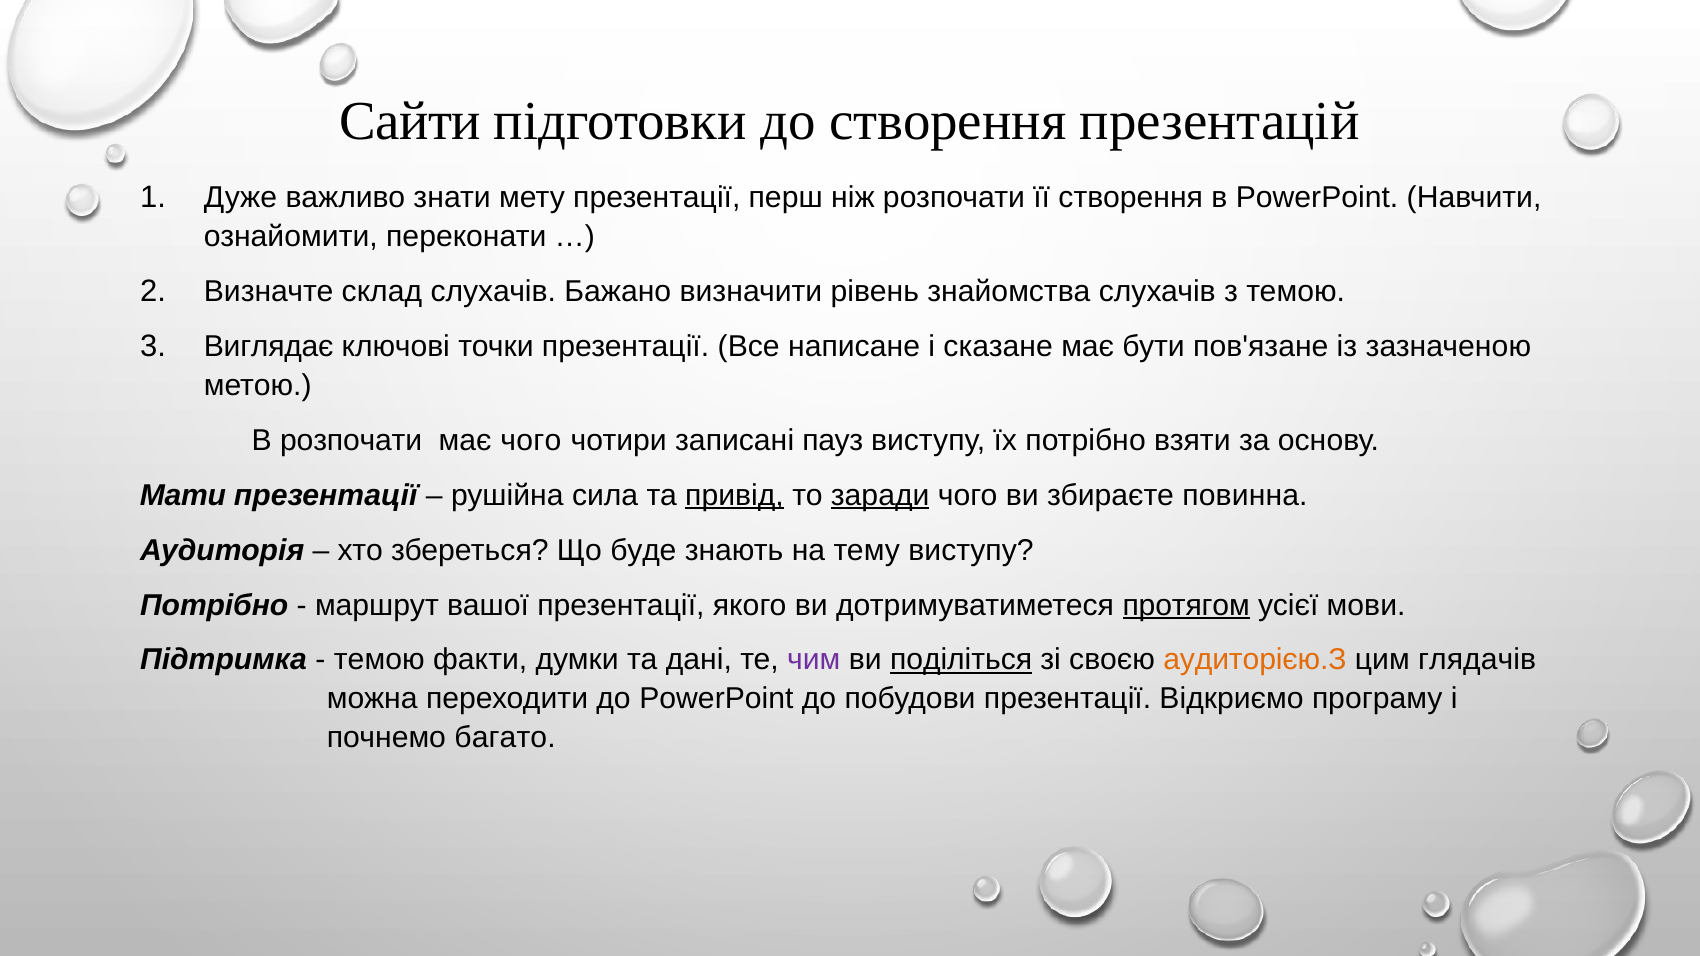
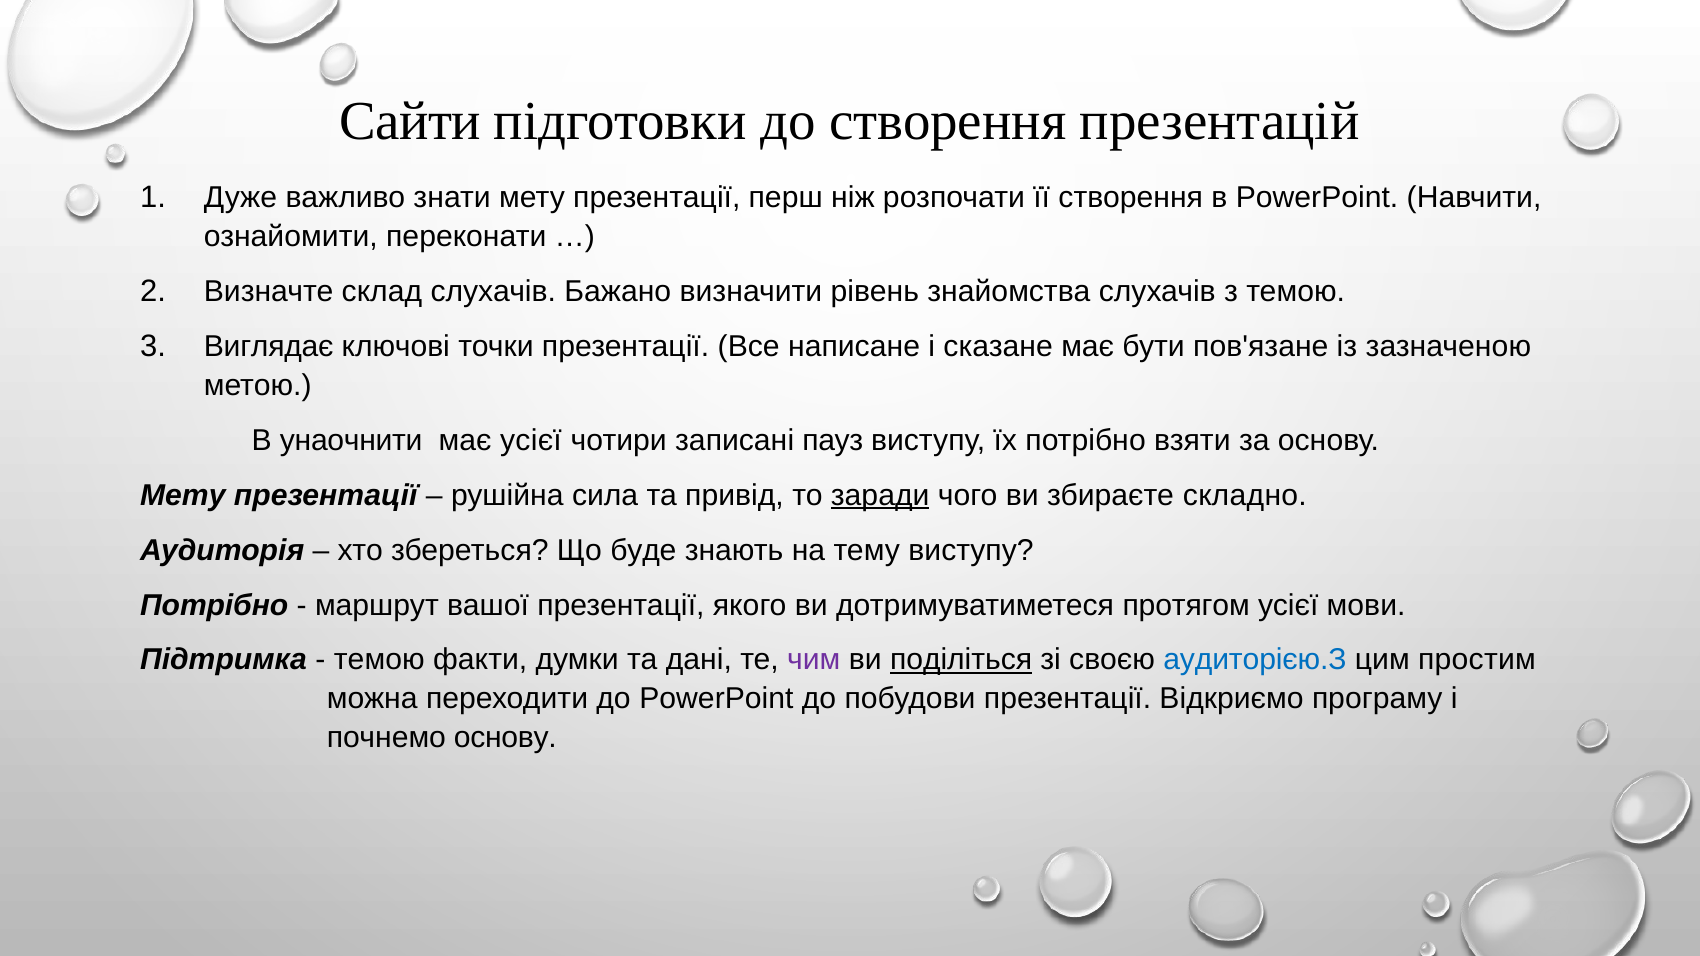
В розпочати: розпочати -> унаочнити
має чого: чого -> усієї
Мати at (183, 495): Мати -> Мету
привід underline: present -> none
повинна: повинна -> складно
протягом underline: present -> none
аудиторією.З colour: orange -> blue
глядачів: глядачів -> простим
почнемо багато: багато -> основу
